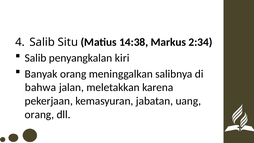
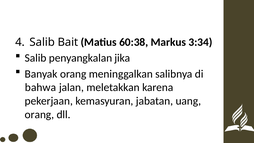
Situ: Situ -> Bait
14:38: 14:38 -> 60:38
2:34: 2:34 -> 3:34
kiri: kiri -> jika
